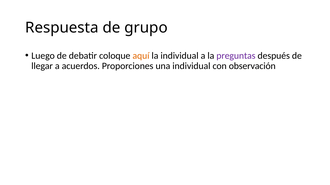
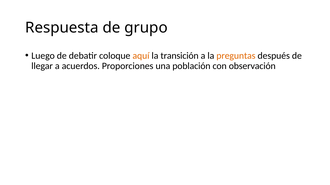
la individual: individual -> transición
preguntas colour: purple -> orange
una individual: individual -> población
